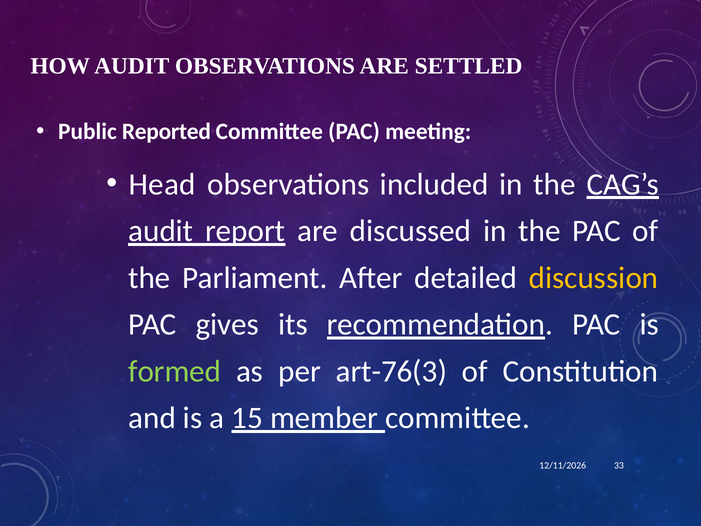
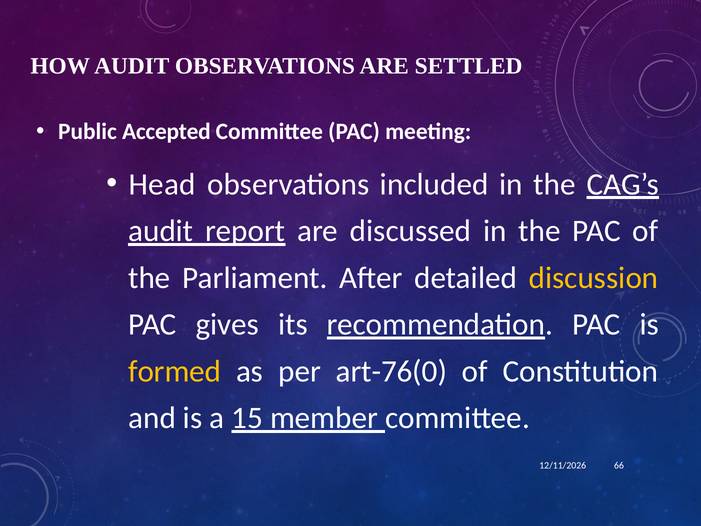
Reported: Reported -> Accepted
formed colour: light green -> yellow
art-76(3: art-76(3 -> art-76(0
33: 33 -> 66
